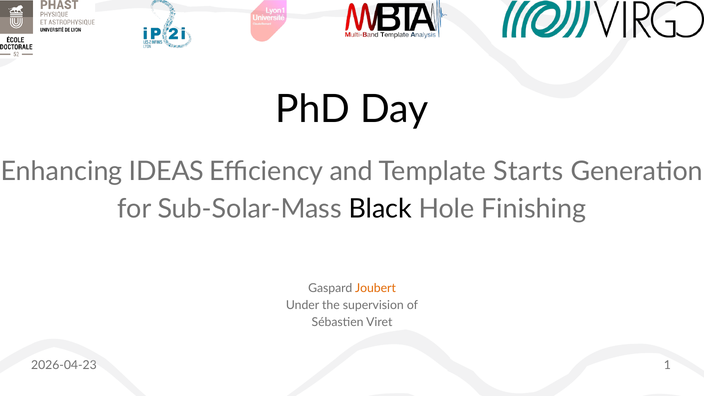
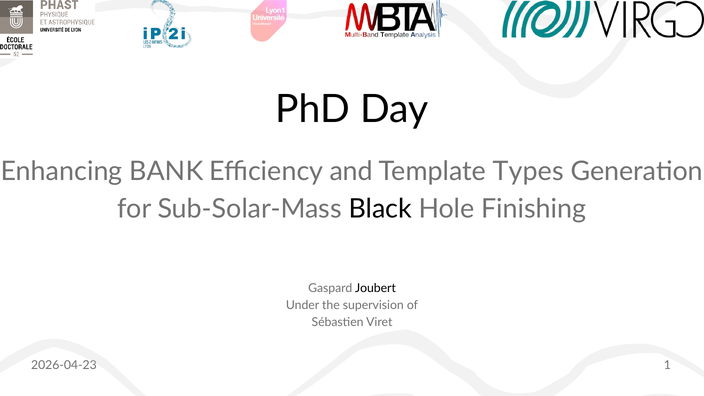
IDEAS: IDEAS -> BANK
Starts: Starts -> Types
Joubert colour: orange -> black
